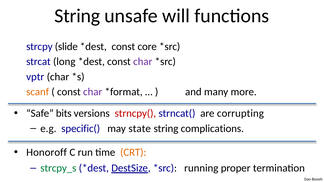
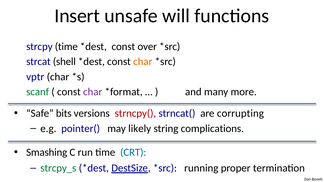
String at (77, 16): String -> Insert
strcpy slide: slide -> time
core: core -> over
long: long -> shell
char at (143, 62) colour: purple -> orange
scanf colour: orange -> green
specific(: specific( -> pointer(
state: state -> likely
Honoroff: Honoroff -> Smashing
CRT colour: orange -> blue
